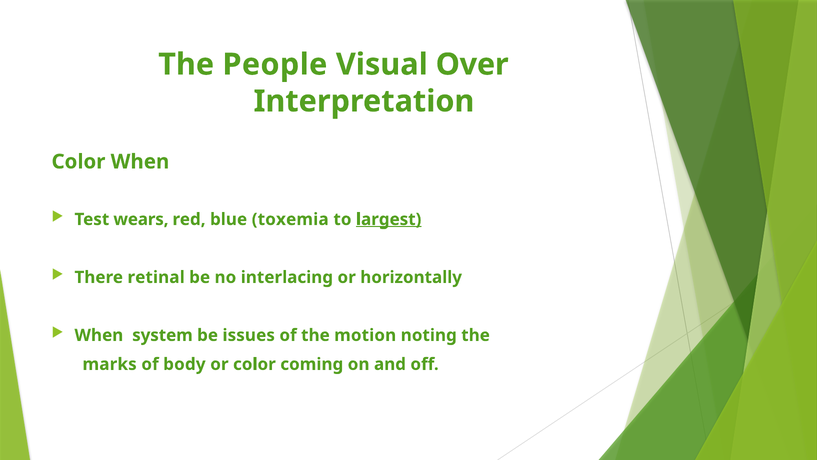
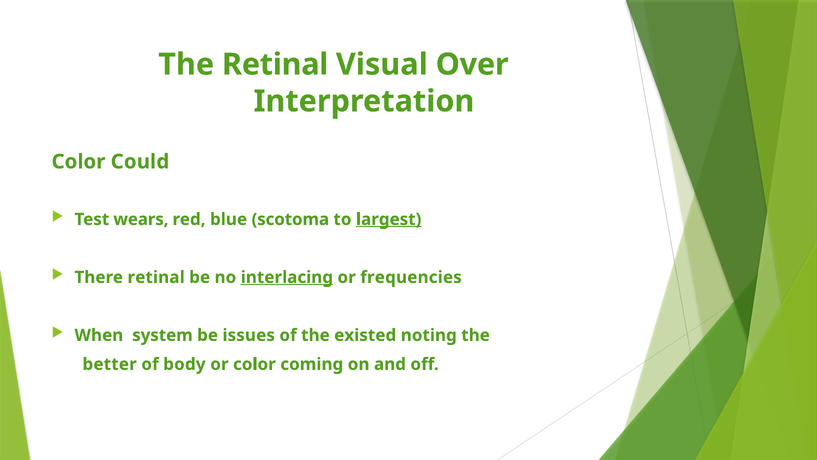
The People: People -> Retinal
Color When: When -> Could
toxemia: toxemia -> scotoma
interlacing underline: none -> present
horizontally: horizontally -> frequencies
motion: motion -> existed
marks: marks -> better
